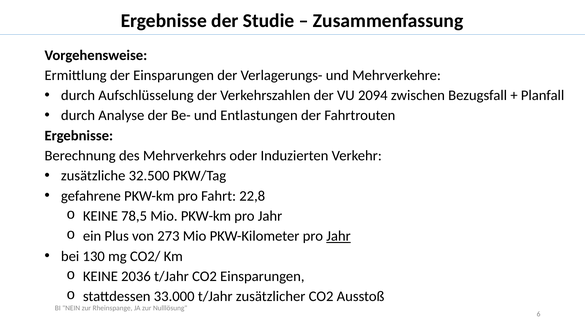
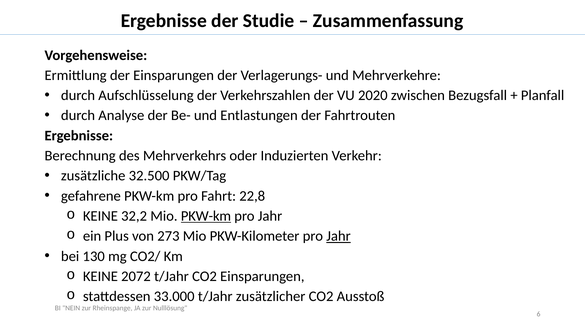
2094: 2094 -> 2020
78,5: 78,5 -> 32,2
PKW-km at (206, 216) underline: none -> present
2036: 2036 -> 2072
